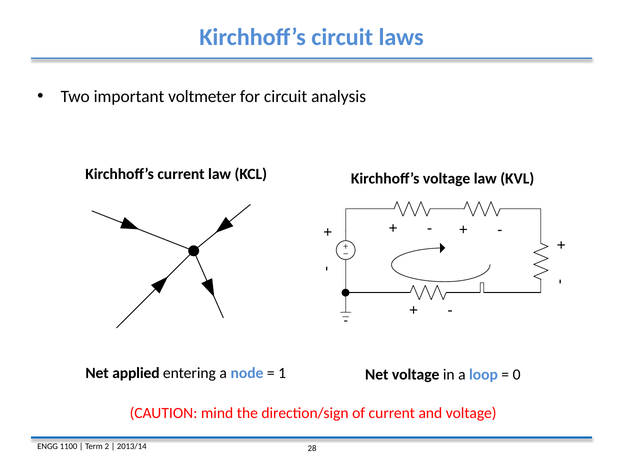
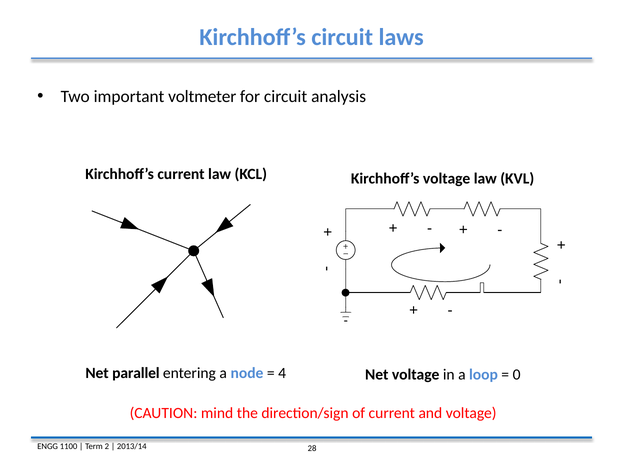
applied: applied -> parallel
1: 1 -> 4
